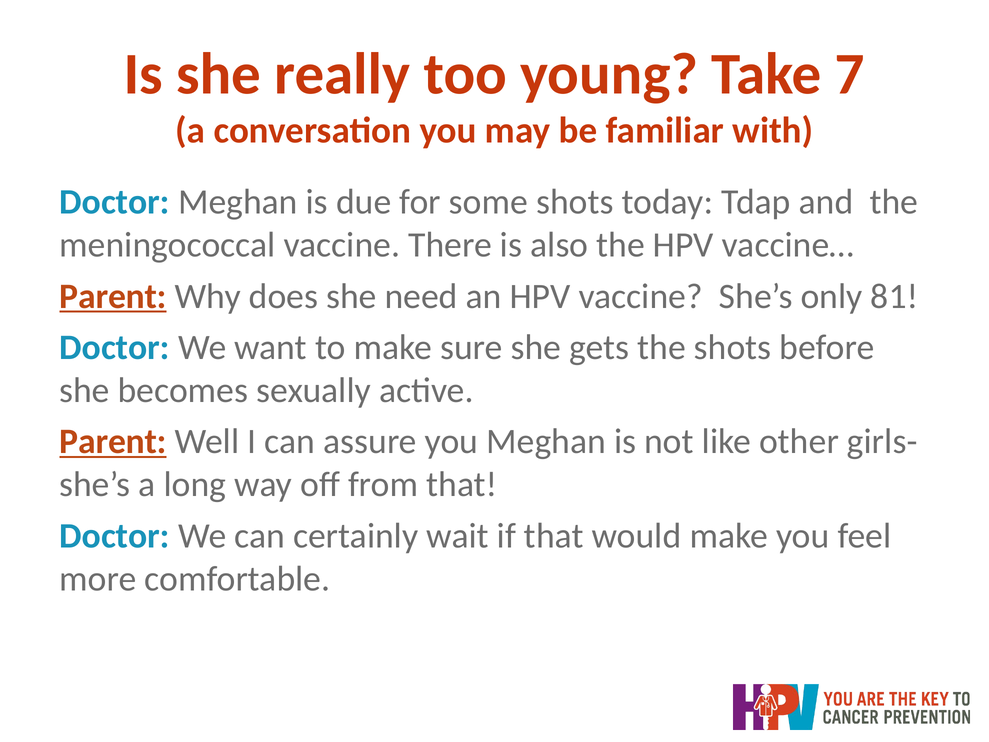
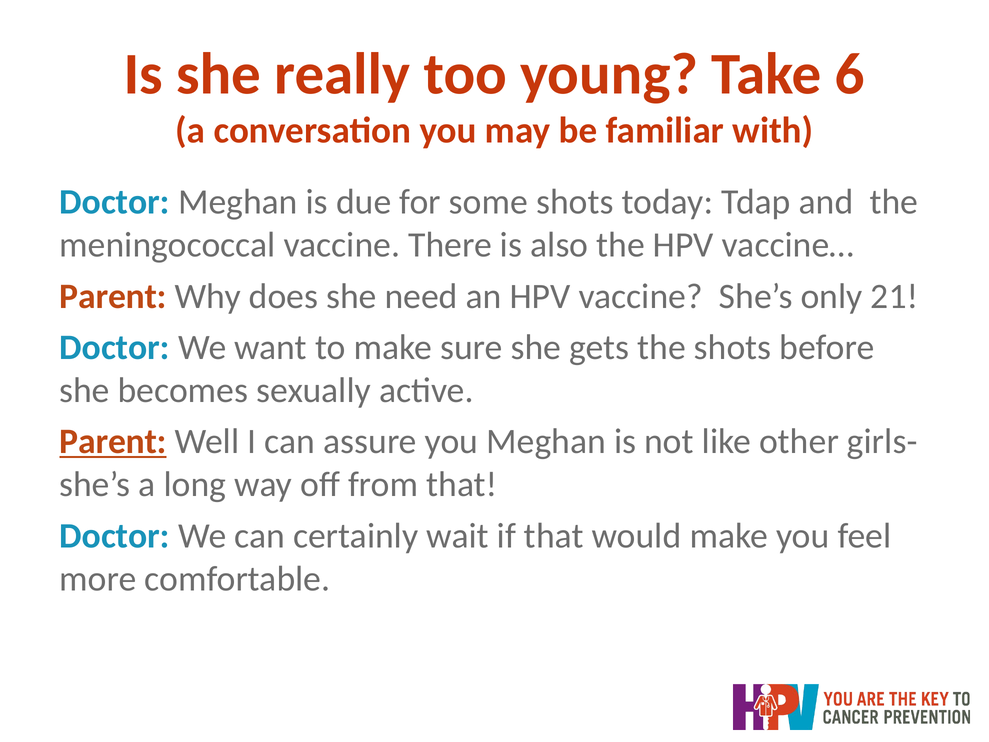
7: 7 -> 6
Parent at (113, 296) underline: present -> none
81: 81 -> 21
